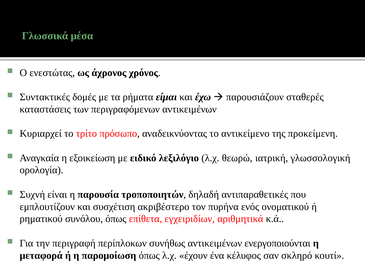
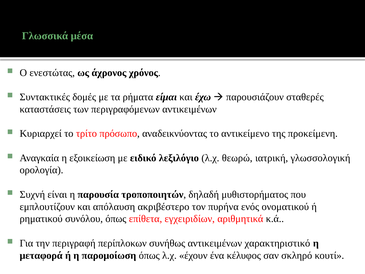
αντιπαραθετικές: αντιπαραθετικές -> μυθιστορήματος
συσχέτιση: συσχέτιση -> απόλαυση
ενεργοποιούνται: ενεργοποιούνται -> χαρακτηριστικό
